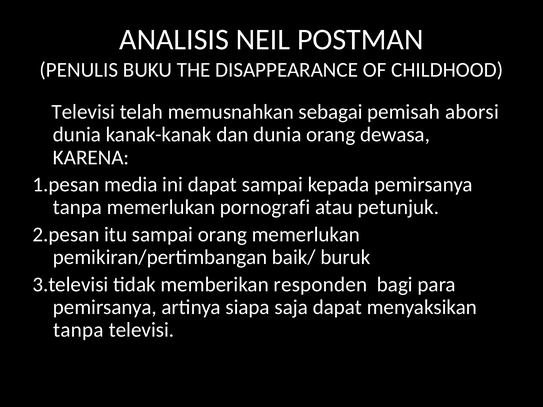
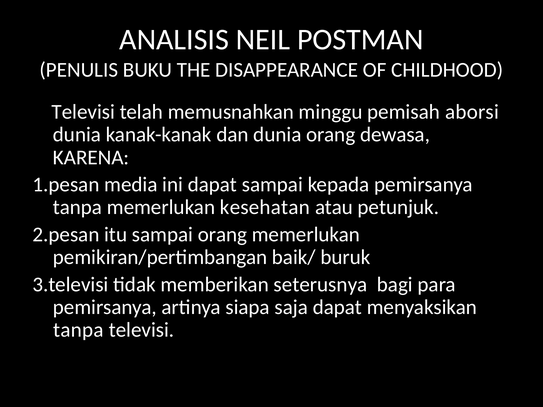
sebagai: sebagai -> minggu
pornografi: pornografi -> kesehatan
responden: responden -> seterusnya
